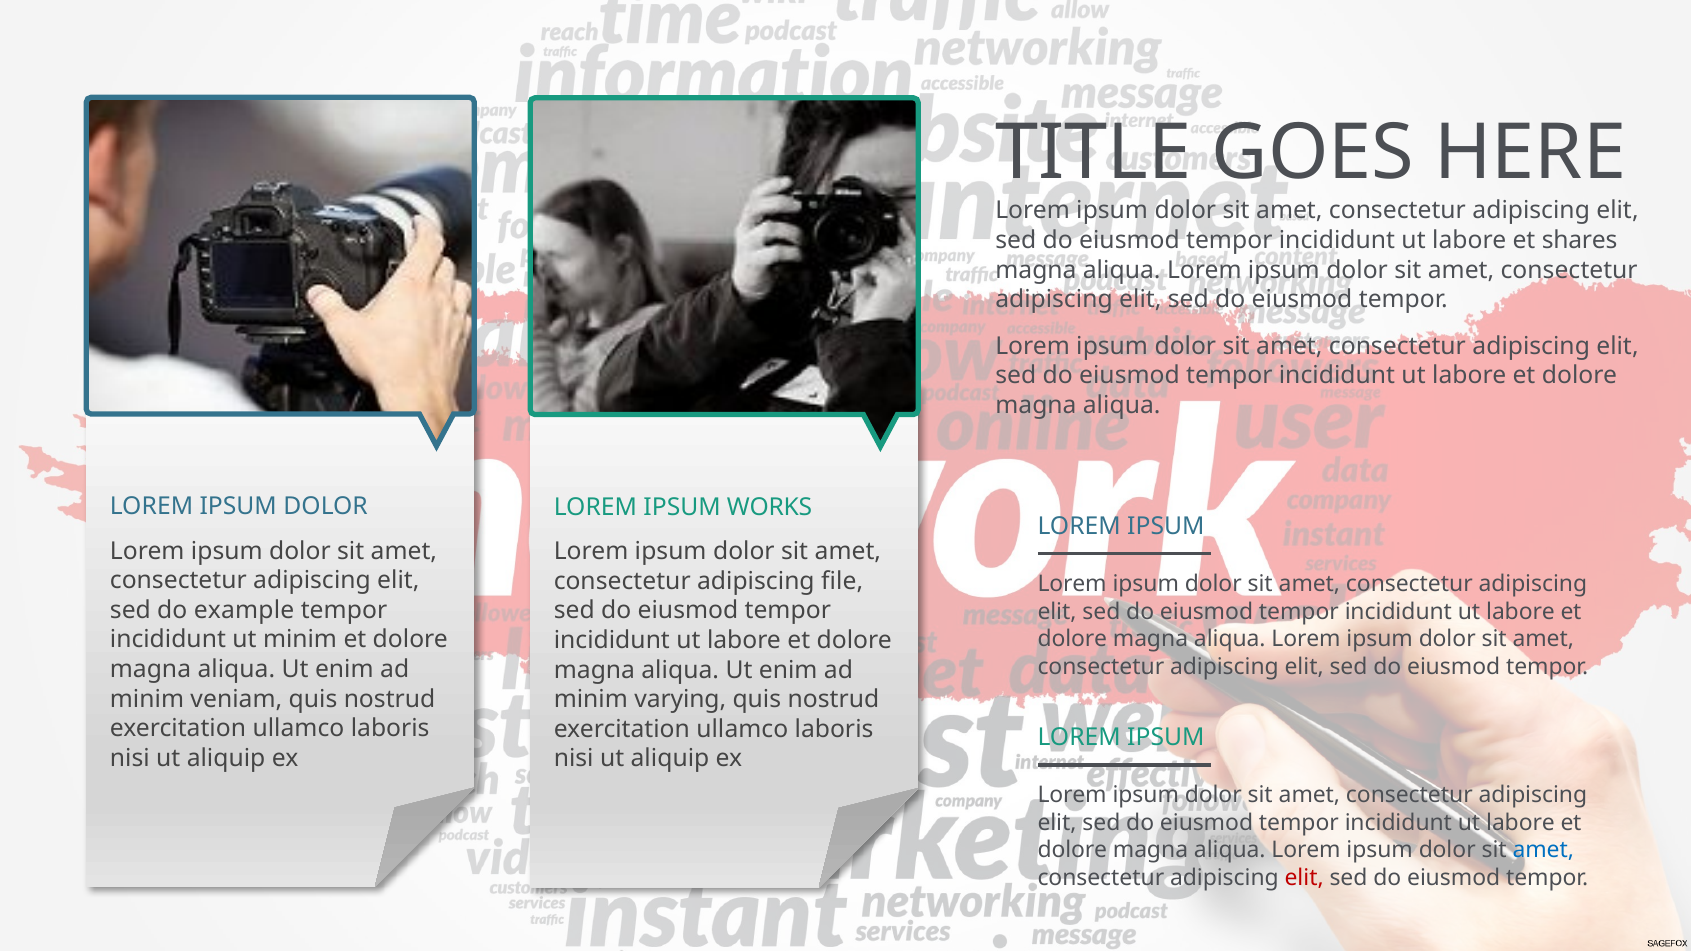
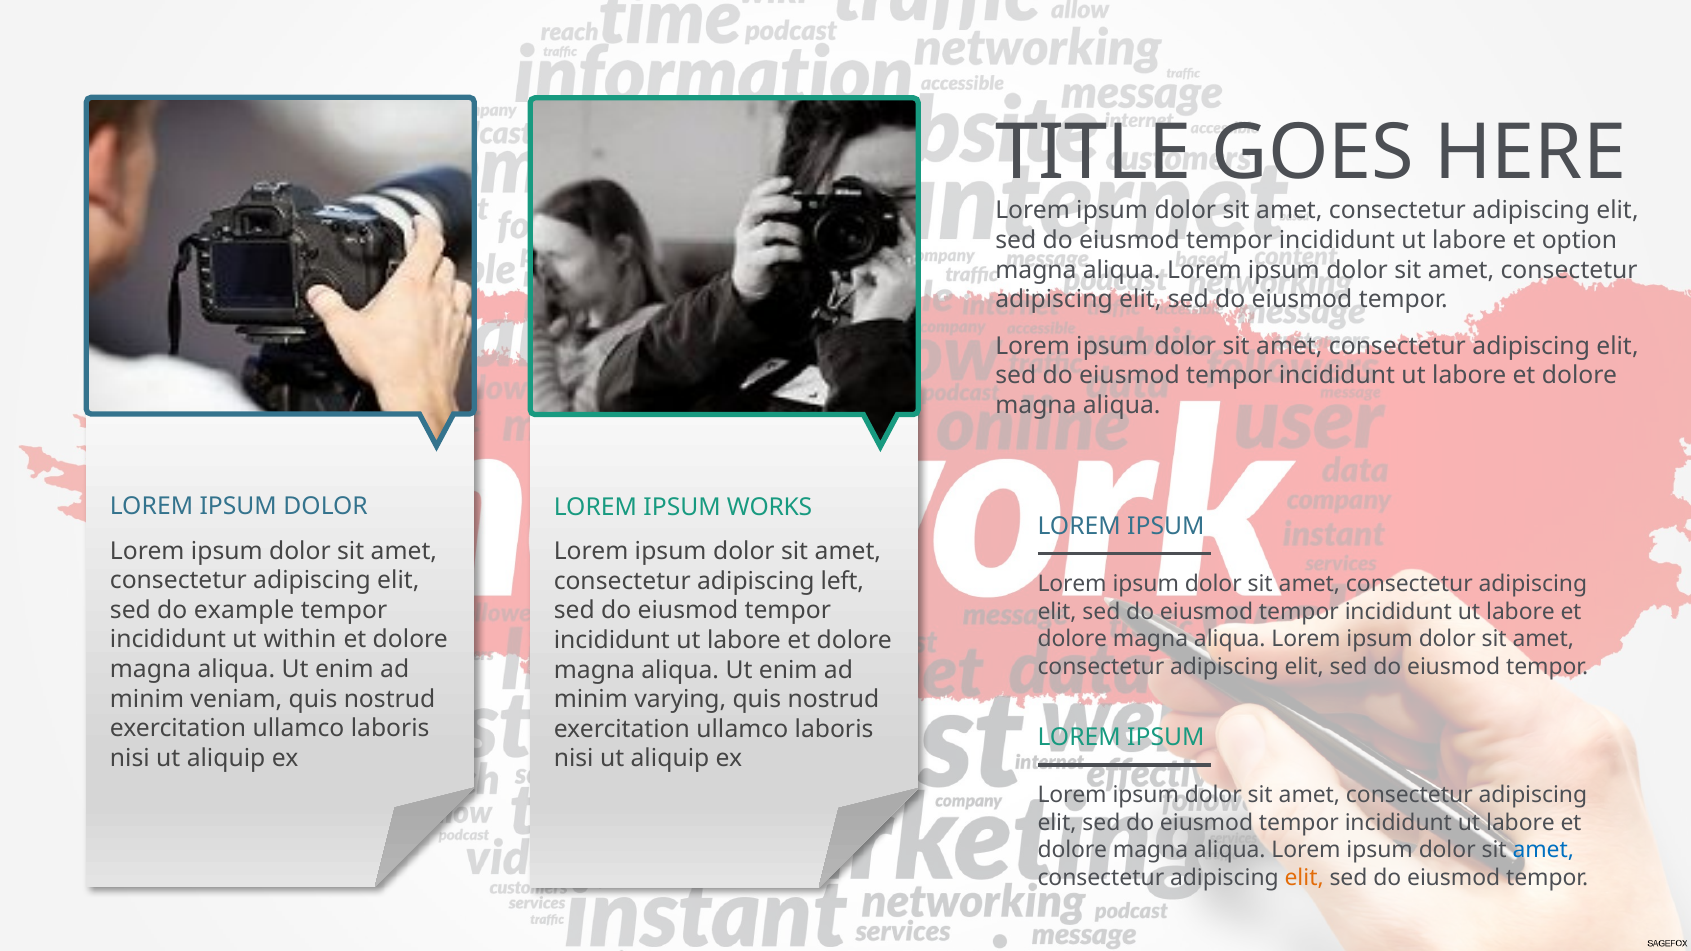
shares: shares -> option
file: file -> left
ut minim: minim -> within
elit at (1304, 878) colour: red -> orange
